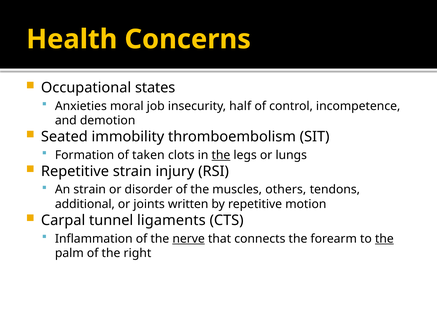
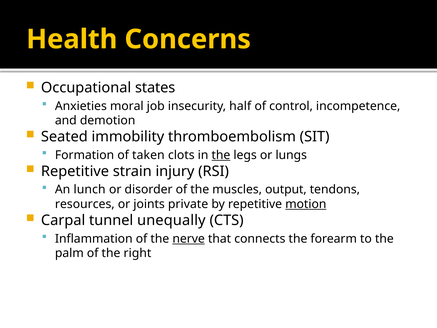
An strain: strain -> lunch
others: others -> output
additional: additional -> resources
written: written -> private
motion underline: none -> present
ligaments: ligaments -> unequally
the at (384, 239) underline: present -> none
